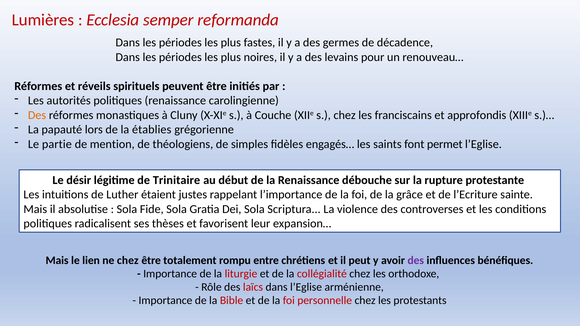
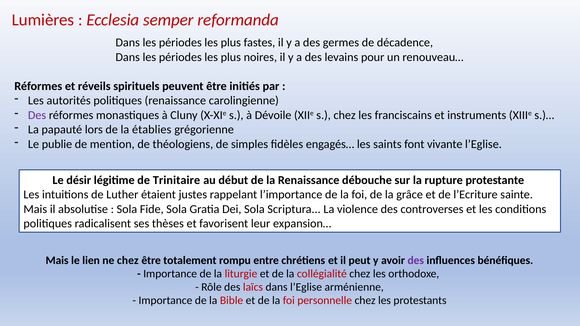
Des at (37, 115) colour: orange -> purple
Couche: Couche -> Dévoile
approfondis: approfondis -> instruments
partie: partie -> publie
permet: permet -> vivante
